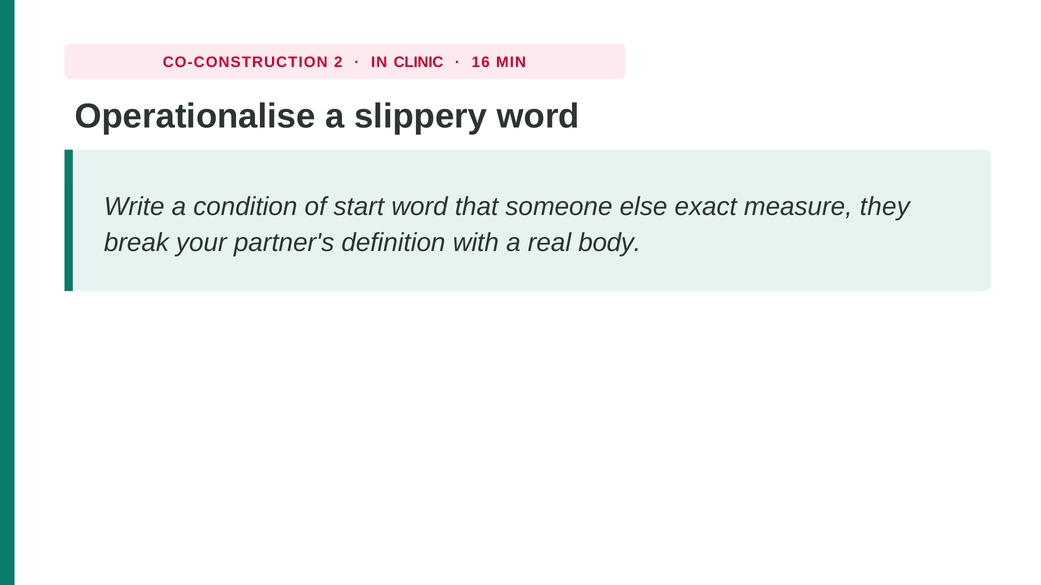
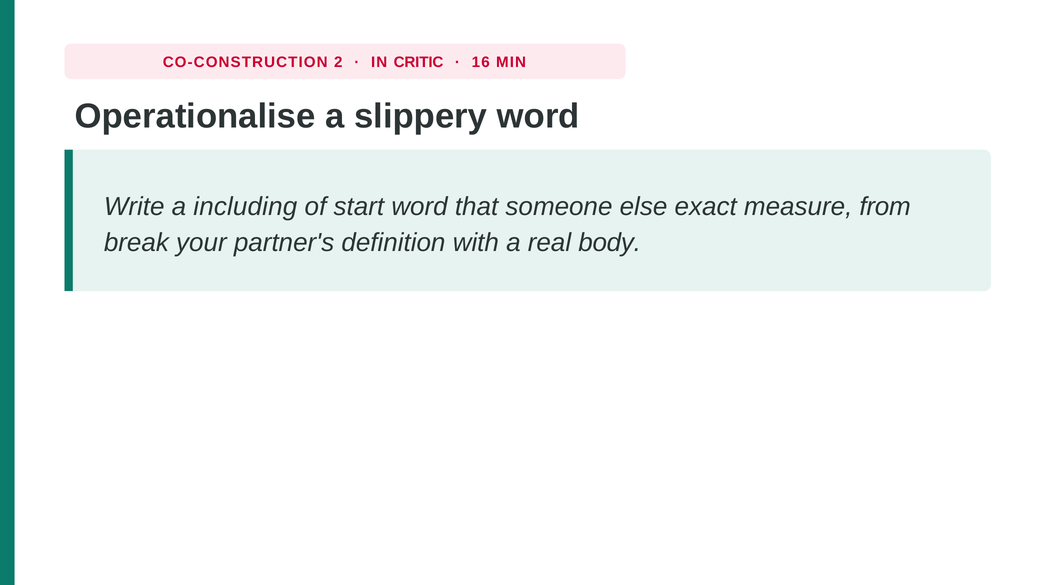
CLINIC: CLINIC -> CRITIC
condition: condition -> including
they: they -> from
